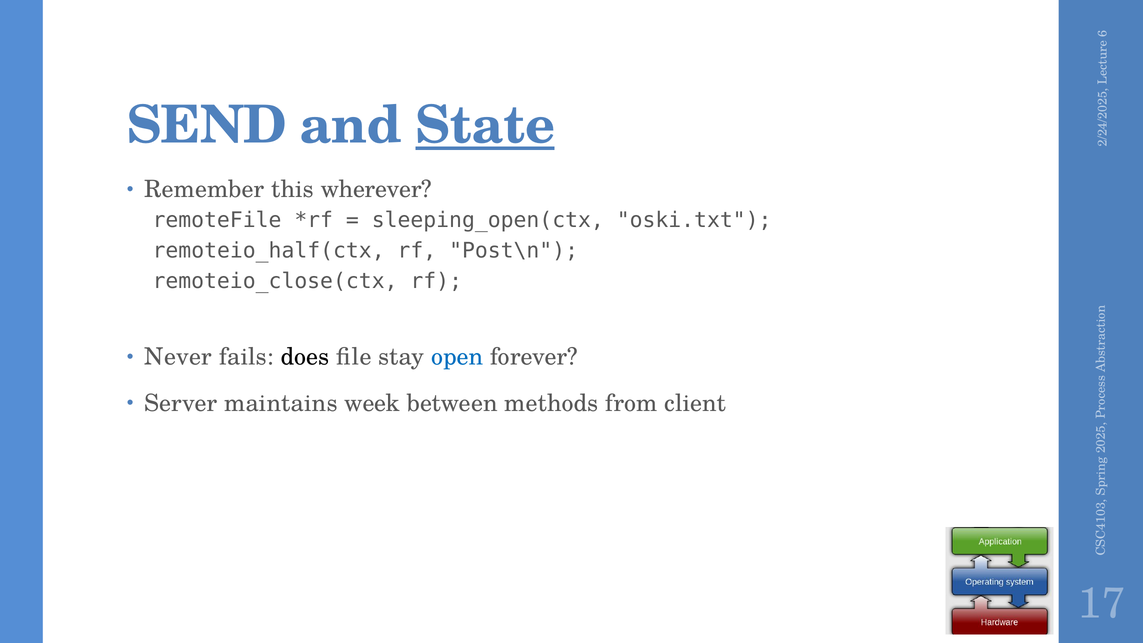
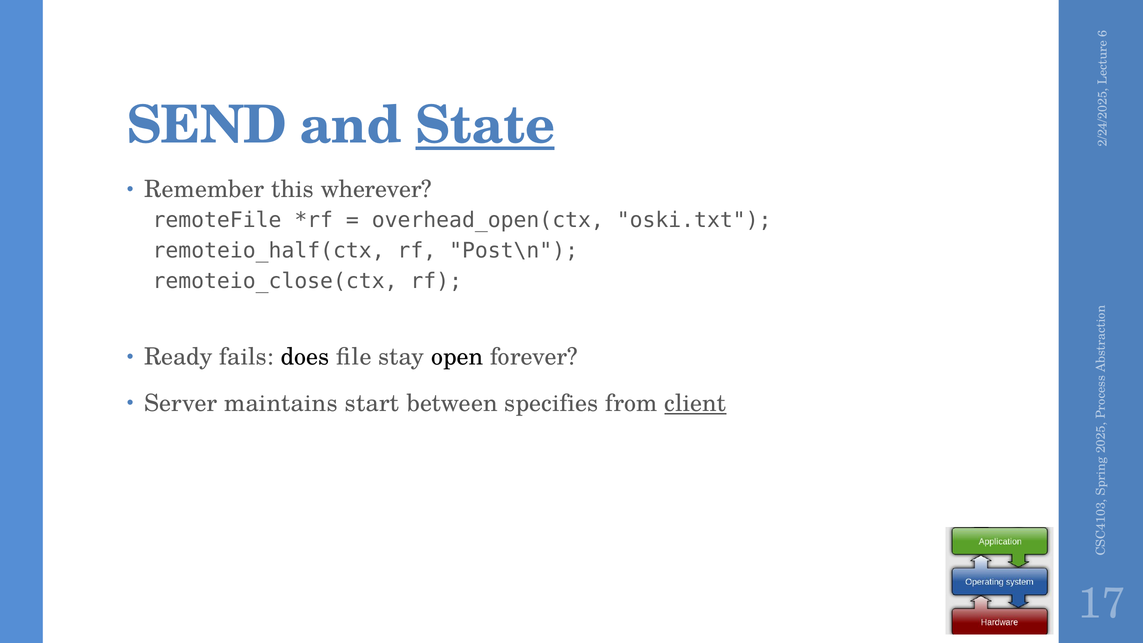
sleeping_open(ctx: sleeping_open(ctx -> overhead_open(ctx
Never: Never -> Ready
open colour: blue -> black
week: week -> start
methods: methods -> specifies
client underline: none -> present
